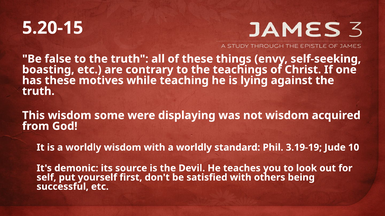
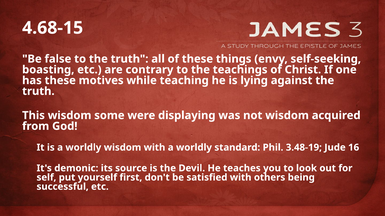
5.20-15: 5.20-15 -> 4.68-15
3.19-19: 3.19-19 -> 3.48-19
10: 10 -> 16
